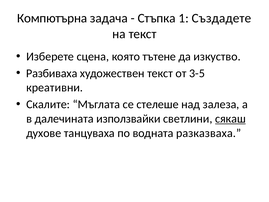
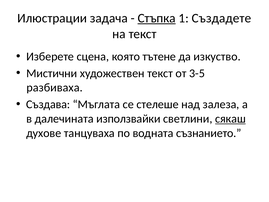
Компютърна: Компютърна -> Илюстрации
Стъпка underline: none -> present
Разбиваха: Разбиваха -> Мистични
креативни: креативни -> разбиваха
Скалите: Скалите -> Създава
разказваха: разказваха -> съзнанието
